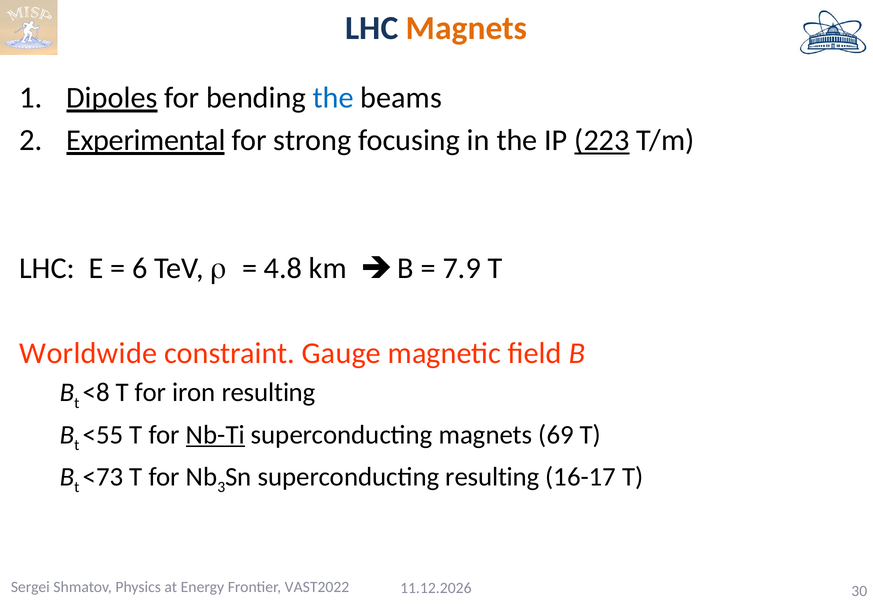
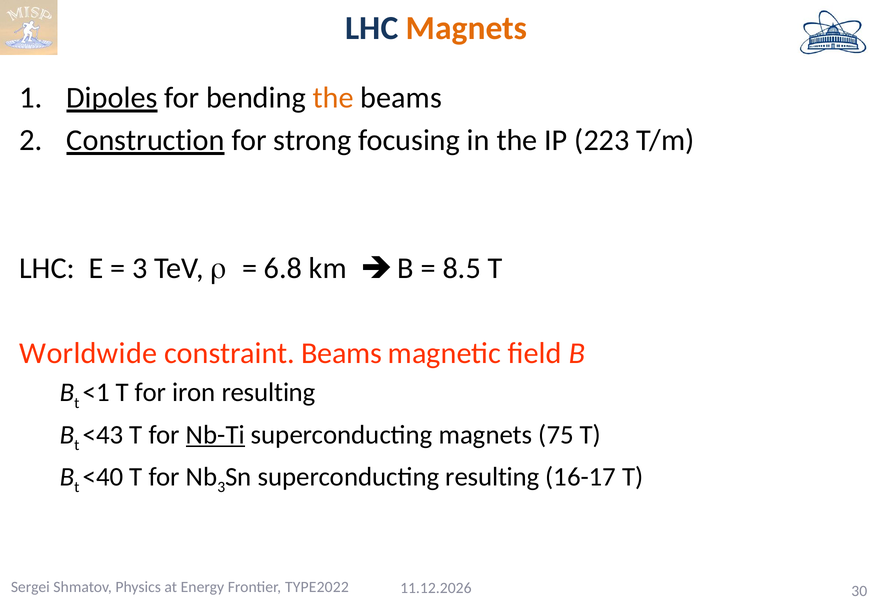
the at (333, 98) colour: blue -> orange
Experimental: Experimental -> Construction
223 underline: present -> none
6 at (140, 268): 6 -> 3
4.8: 4.8 -> 6.8
7.9: 7.9 -> 8.5
constraint Gauge: Gauge -> Beams
<8: <8 -> <1
<55: <55 -> <43
69: 69 -> 75
<73: <73 -> <40
VAST2022: VAST2022 -> TYPE2022
